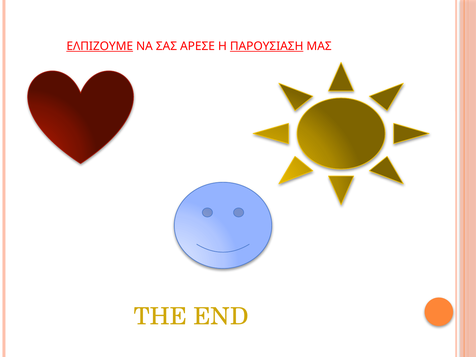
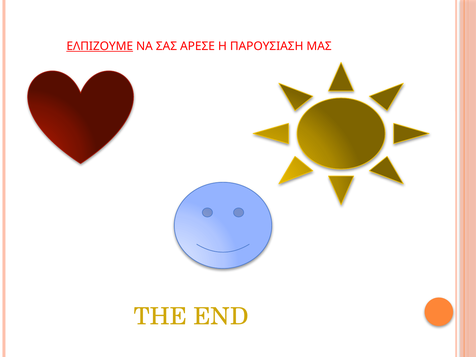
ΠΑΡΟΥΣΙΑΣΗ underline: present -> none
